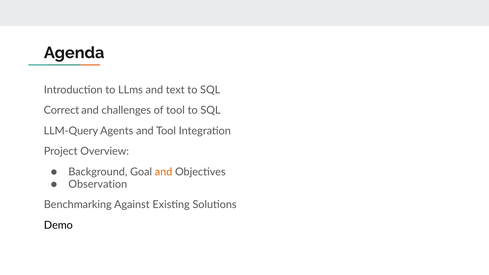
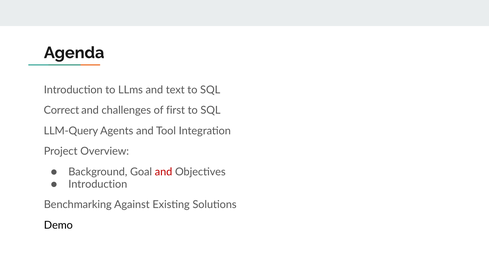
of tool: tool -> first
and at (164, 172) colour: orange -> red
Observation at (98, 184): Observation -> Introduction
